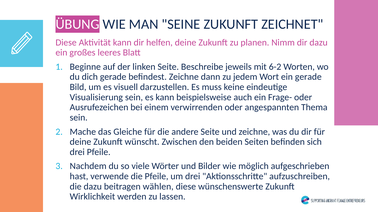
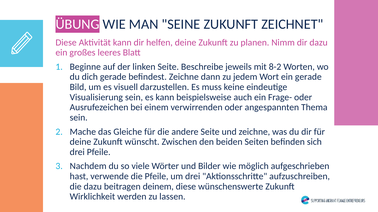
6-2: 6-2 -> 8-2
wählen: wählen -> deinem
